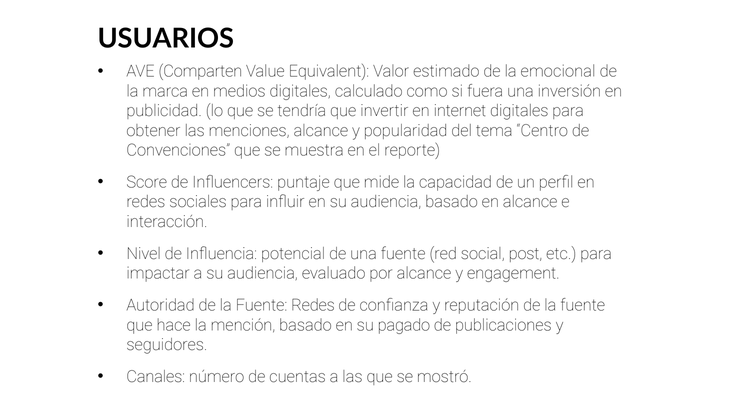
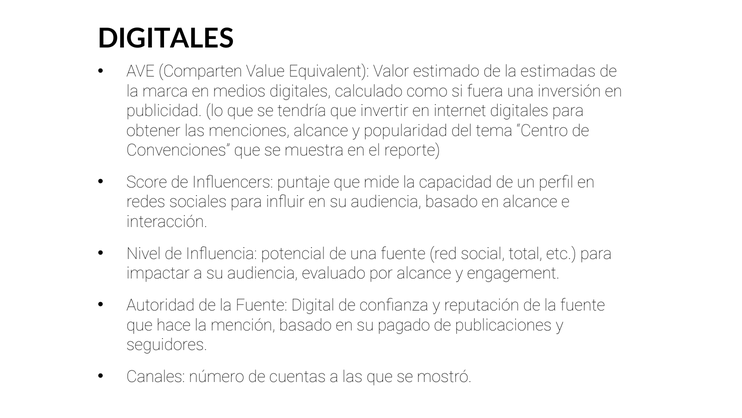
USUARIOS at (166, 39): USUARIOS -> DIGITALES
emocional: emocional -> estimadas
post: post -> total
Fuente Redes: Redes -> Digital
